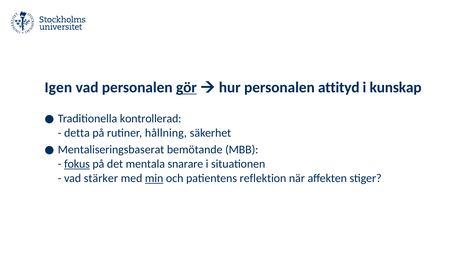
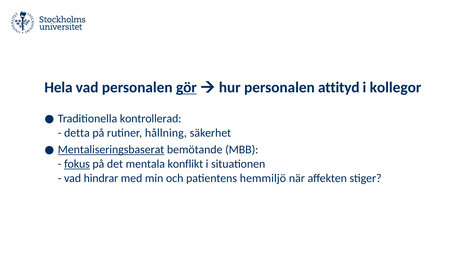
Igen: Igen -> Hela
kunskap: kunskap -> kollegor
Mentaliseringsbaserat underline: none -> present
snarare: snarare -> konflikt
stärker: stärker -> hindrar
min underline: present -> none
reflektion: reflektion -> hemmiljö
